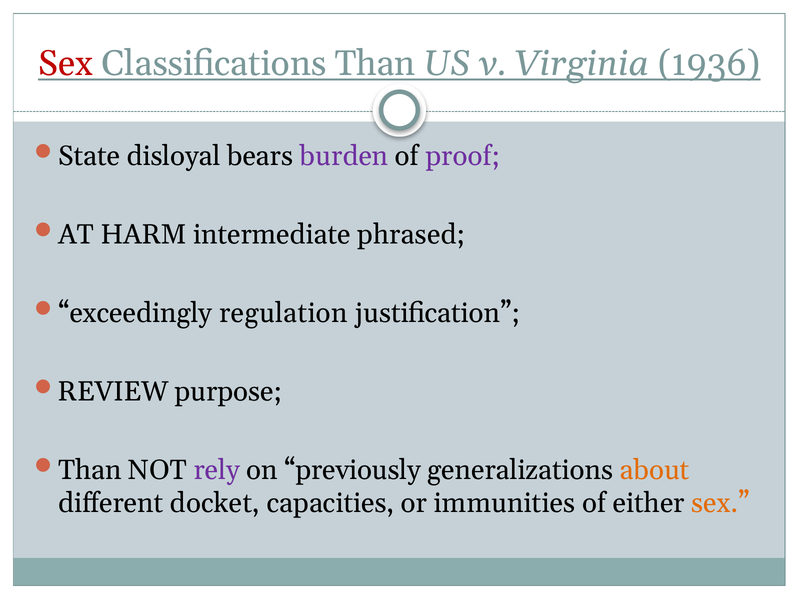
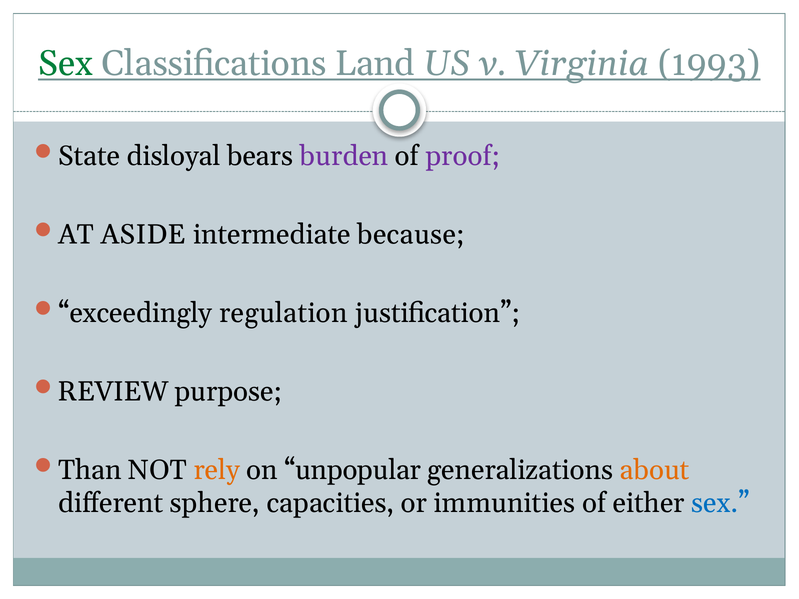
Sex at (66, 63) colour: red -> green
Classifications Than: Than -> Land
1936: 1936 -> 1993
HARM: HARM -> ASIDE
phrased: phrased -> because
rely colour: purple -> orange
previously: previously -> unpopular
docket: docket -> sphere
sex at (720, 504) colour: orange -> blue
